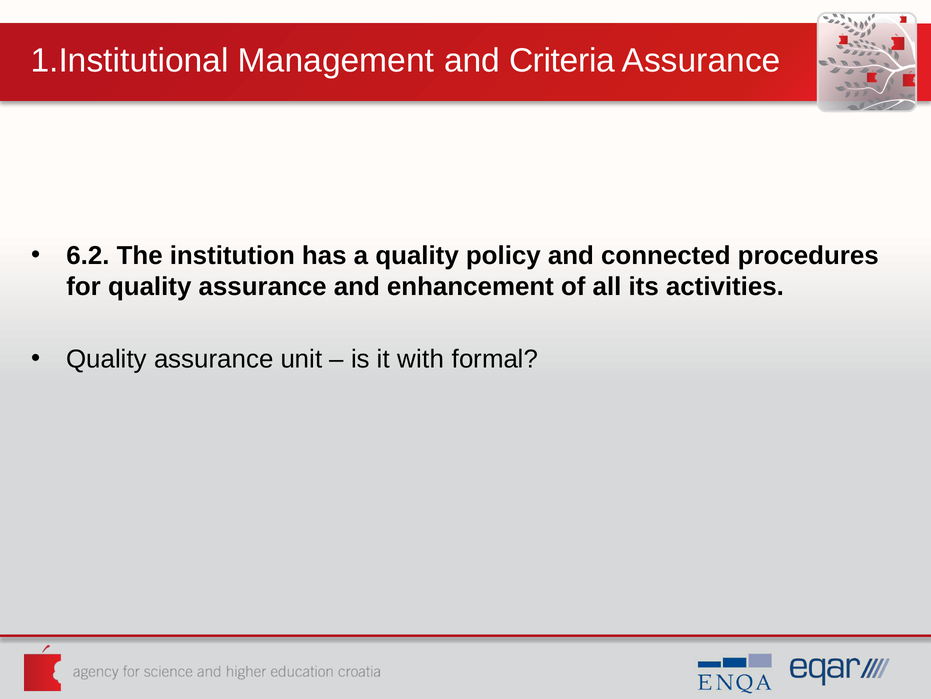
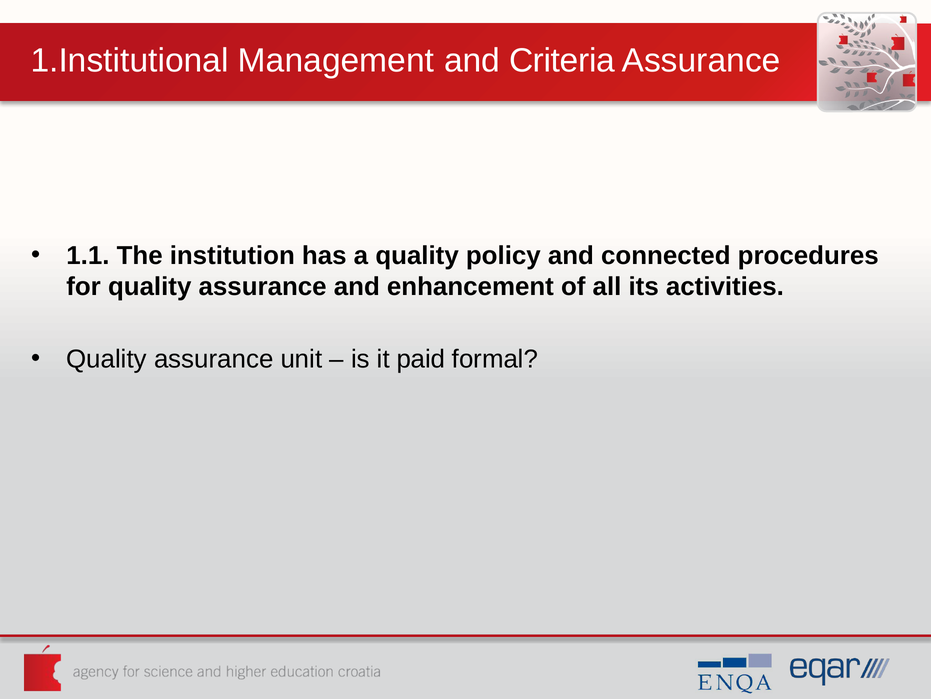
6.2: 6.2 -> 1.1
with: with -> paid
